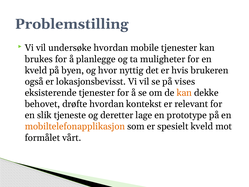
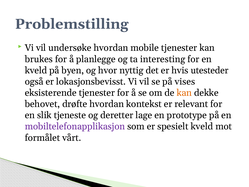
muligheter: muligheter -> interesting
brukeren: brukeren -> utesteder
mobiltelefonapplikasjon colour: orange -> purple
